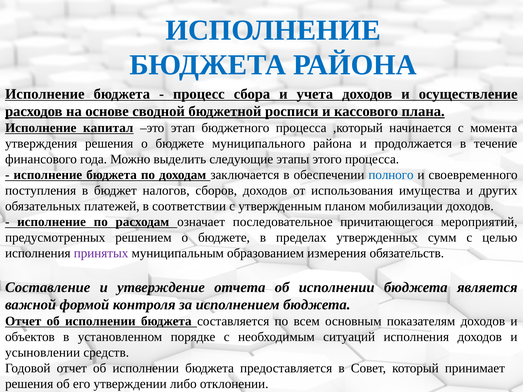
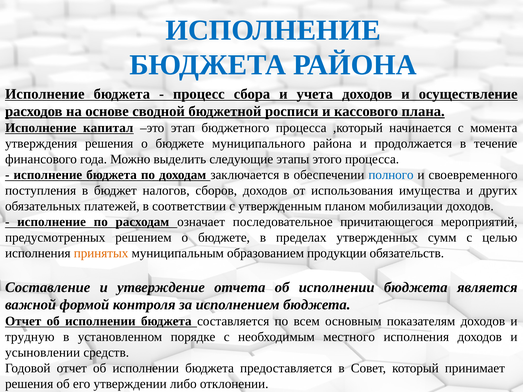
принятых colour: purple -> orange
измерения: измерения -> продукции
объектов: объектов -> трудную
ситуаций: ситуаций -> местного
